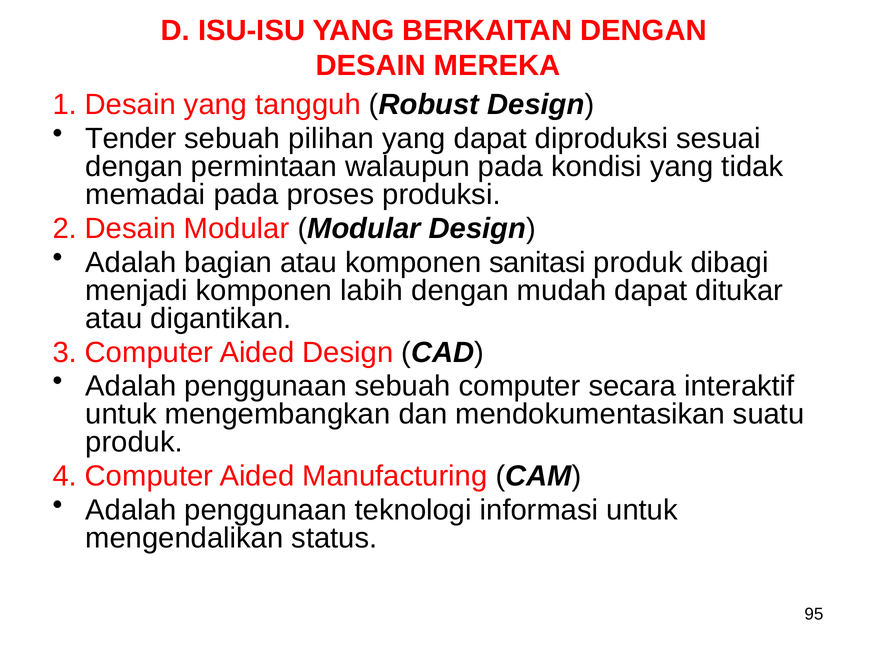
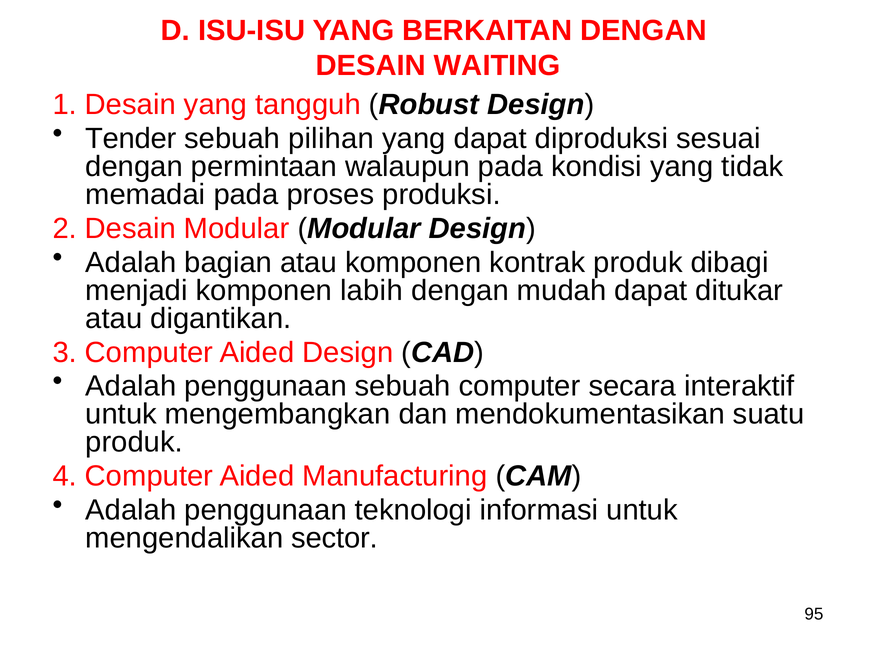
MEREKA: MEREKA -> WAITING
sanitasi: sanitasi -> kontrak
status: status -> sector
